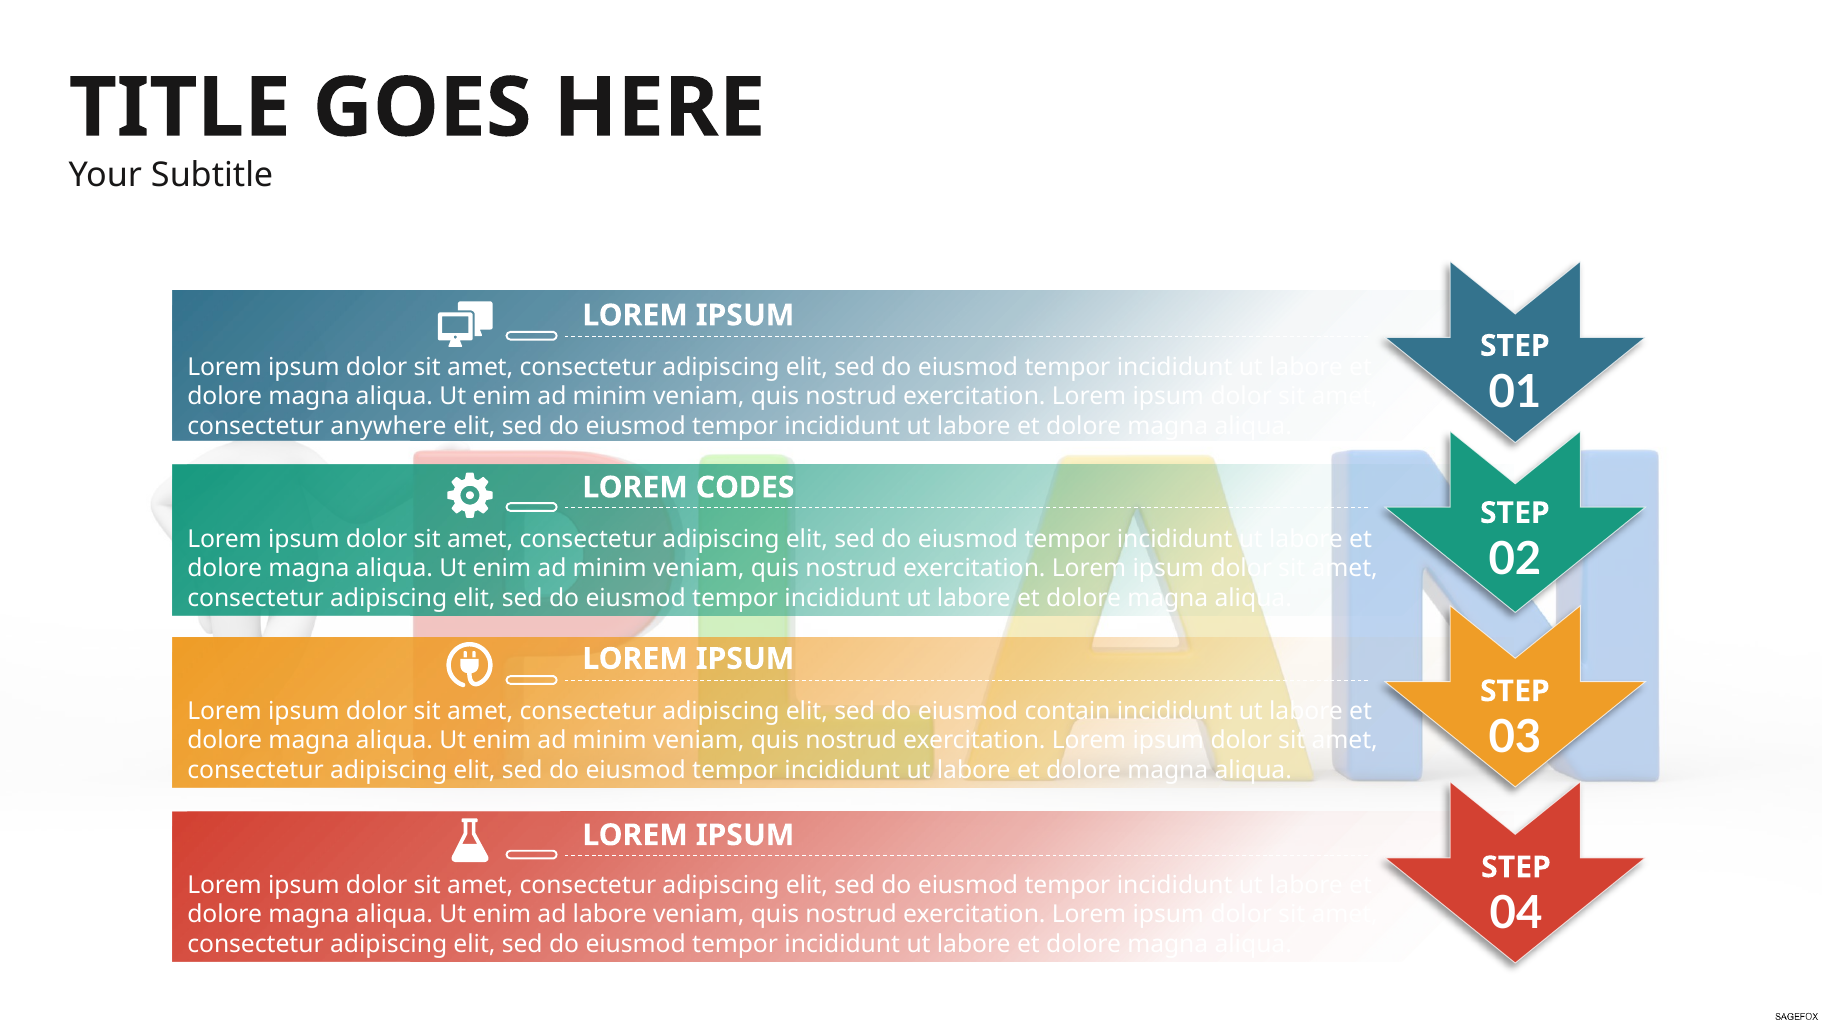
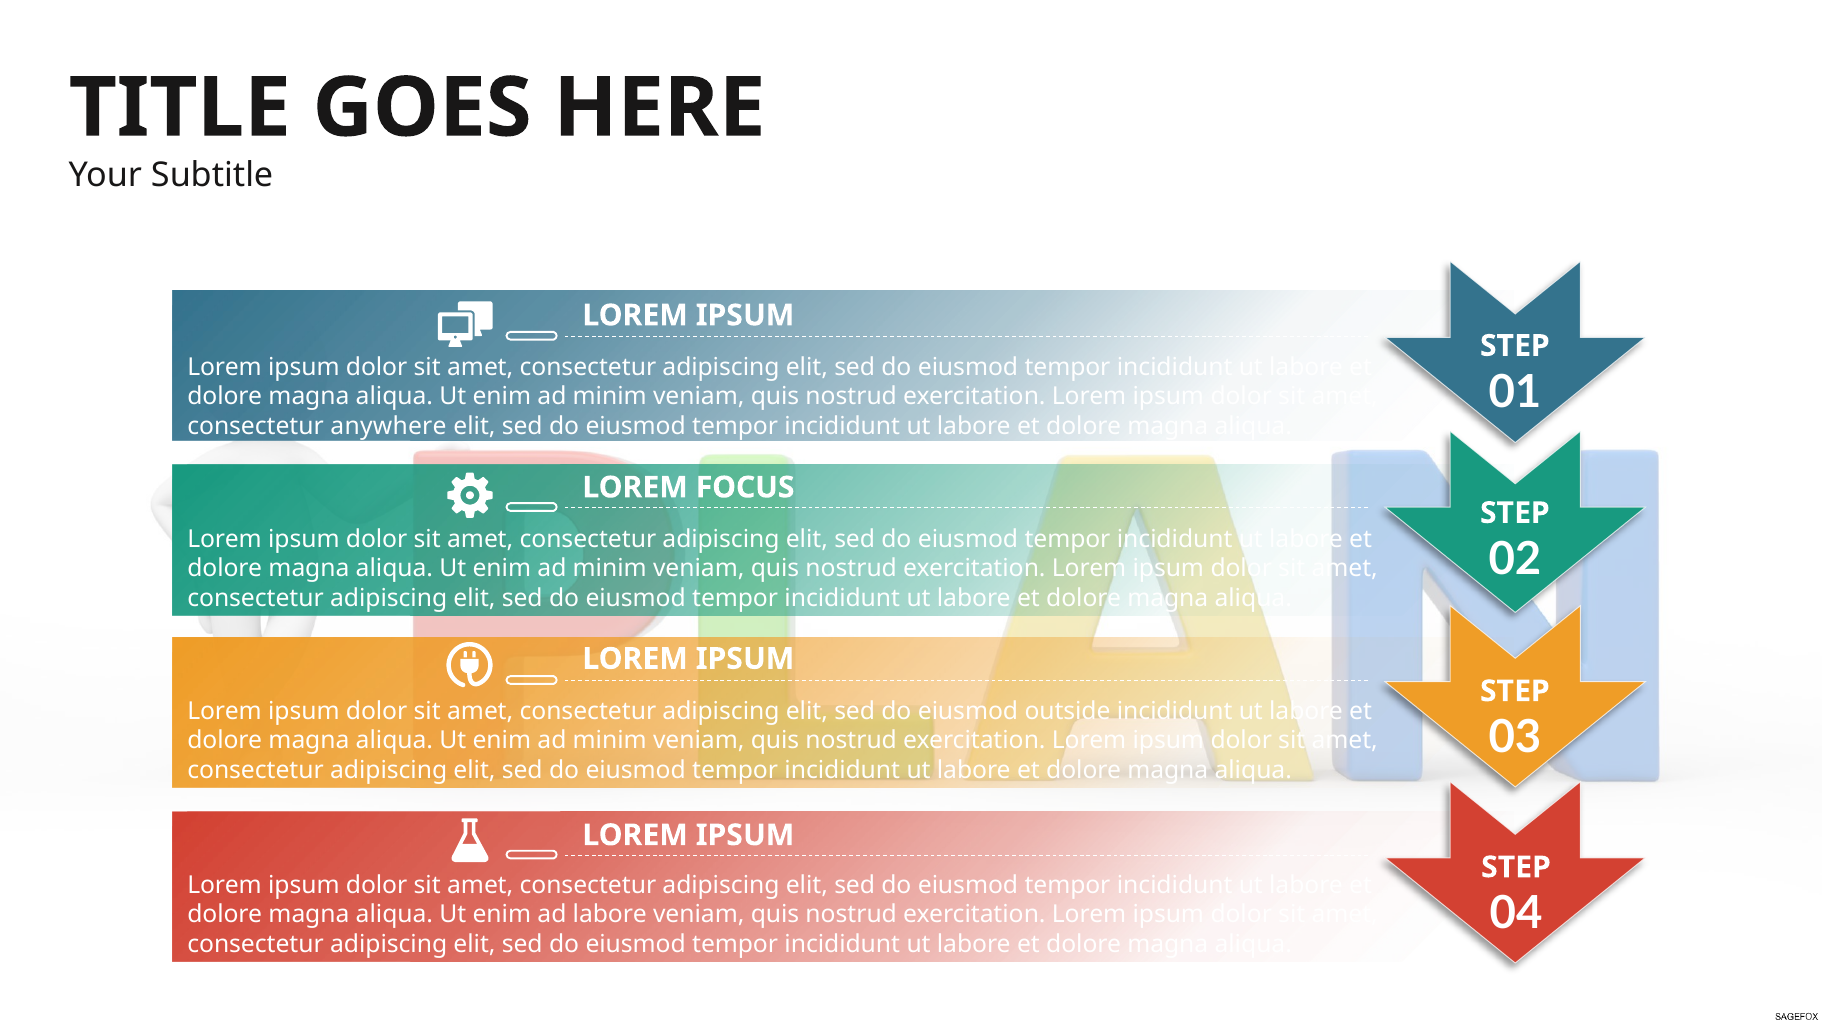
CODES: CODES -> FOCUS
contain: contain -> outside
